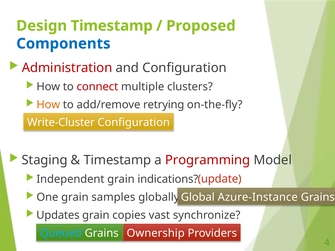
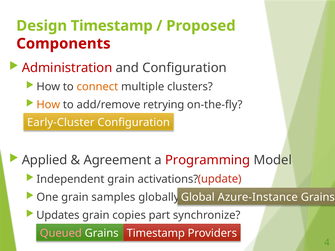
Components colour: blue -> red
connect colour: red -> orange
Write-Cluster: Write-Cluster -> Early-Cluster
Staging: Staging -> Applied
Timestamp at (117, 160): Timestamp -> Agreement
indications: indications -> activations
vast: vast -> part
Queued colour: light blue -> pink
Grains Ownership: Ownership -> Timestamp
